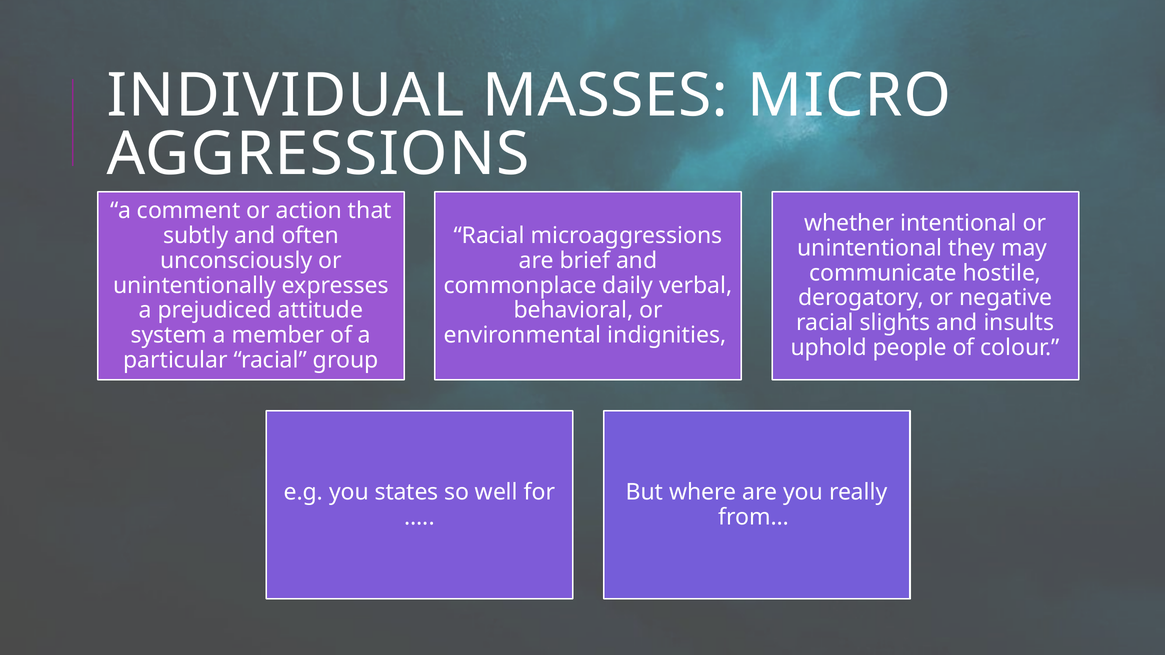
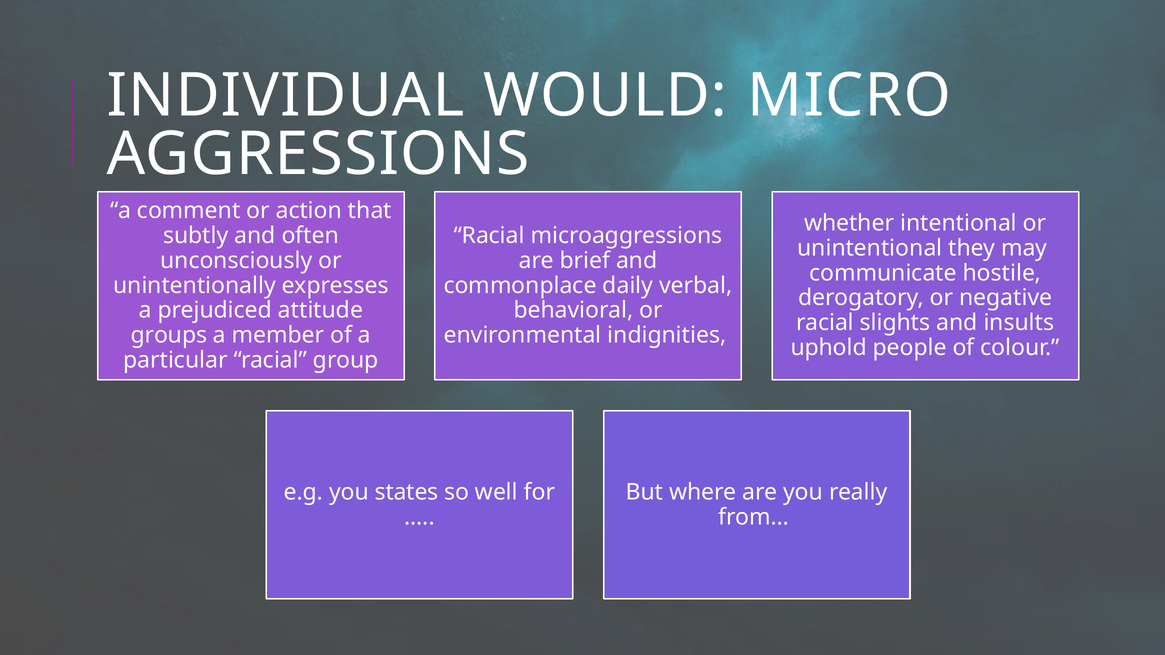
MASSES: MASSES -> WOULD
system: system -> groups
